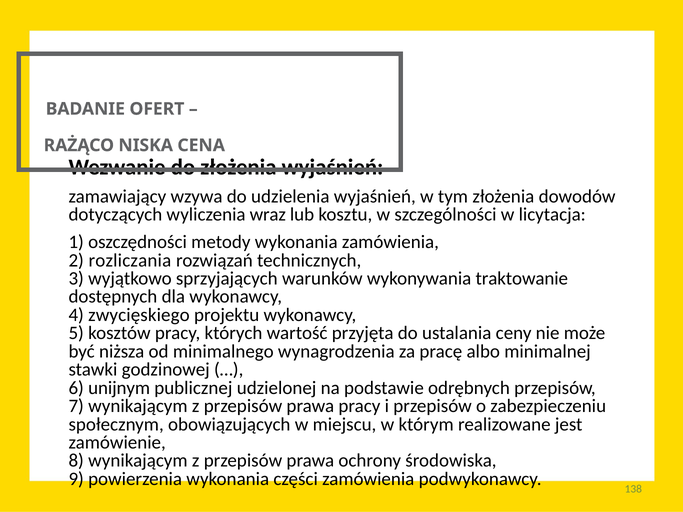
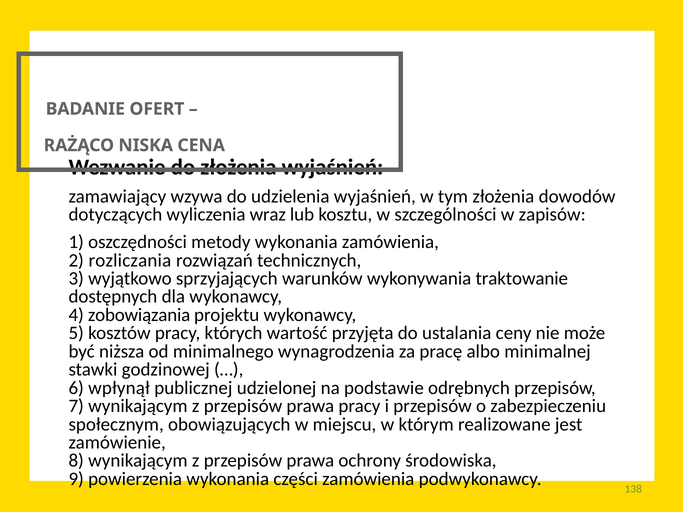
licytacja: licytacja -> zapisów
zwycięskiego: zwycięskiego -> zobowiązania
unijnym: unijnym -> wpłynął
